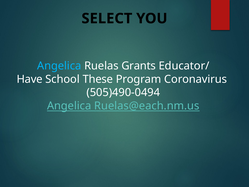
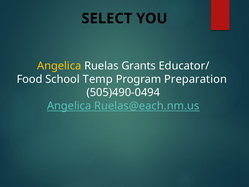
Angelica at (59, 66) colour: light blue -> yellow
Have: Have -> Food
These: These -> Temp
Coronavirus: Coronavirus -> Preparation
